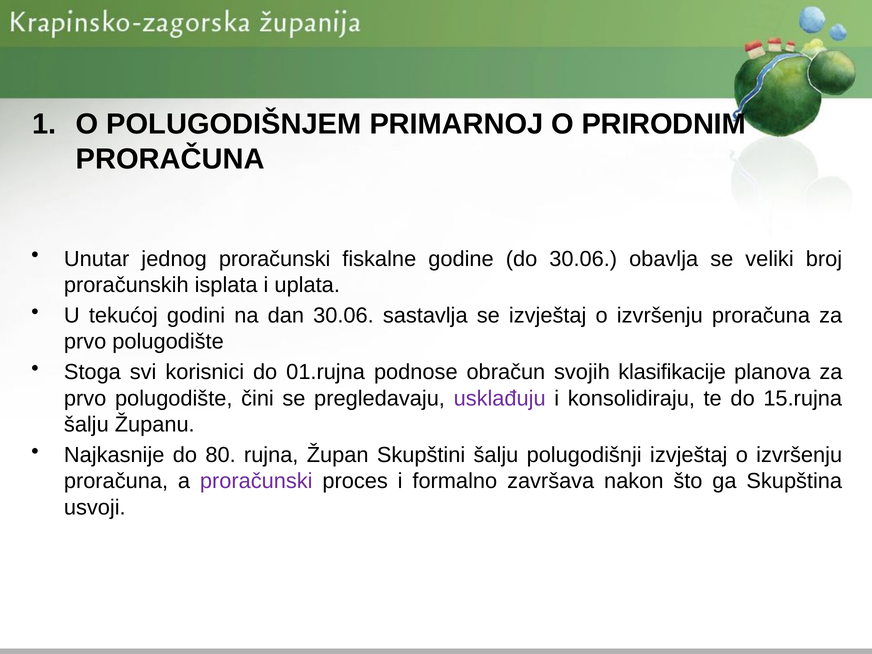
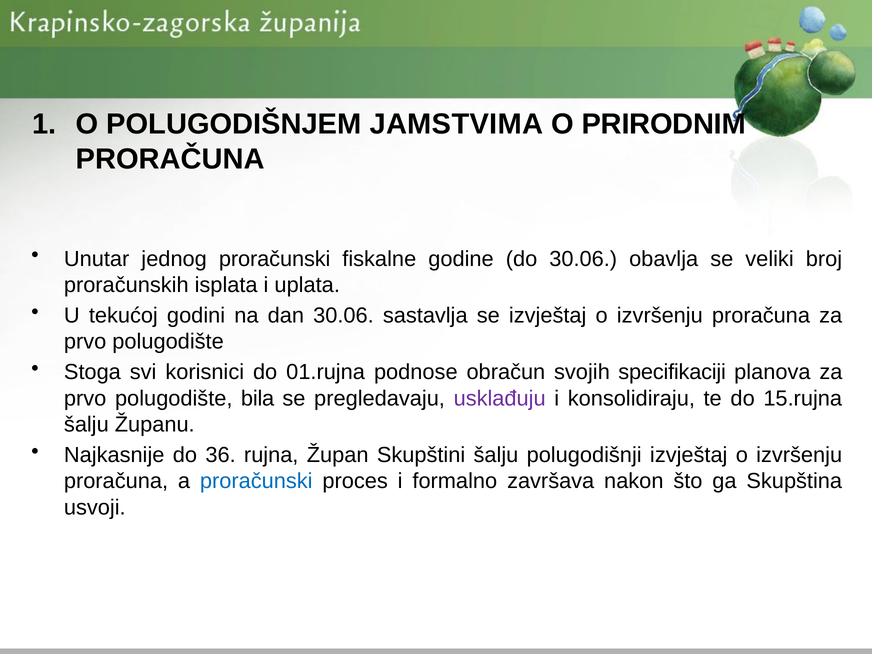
PRIMARNOJ: PRIMARNOJ -> JAMSTVIMA
klasifikacije: klasifikacije -> specifikaciji
čini: čini -> bila
80: 80 -> 36
proračunski at (256, 481) colour: purple -> blue
